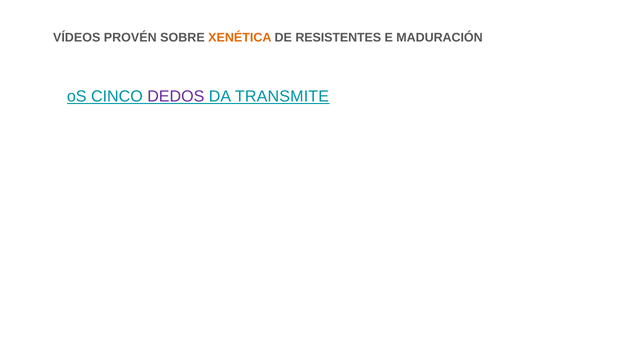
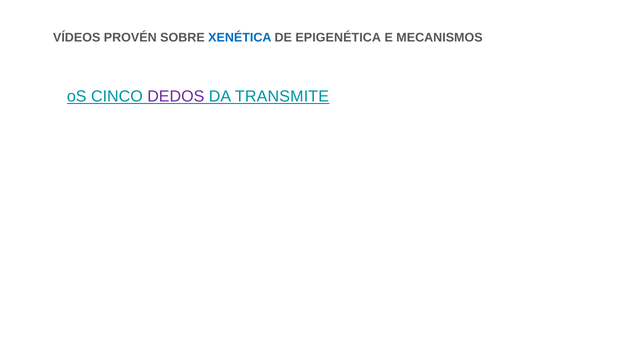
XENÉTICA colour: orange -> blue
RESISTENTES: RESISTENTES -> EPIGENÉTICA
MADURACIÓN: MADURACIÓN -> MECANISMOS
